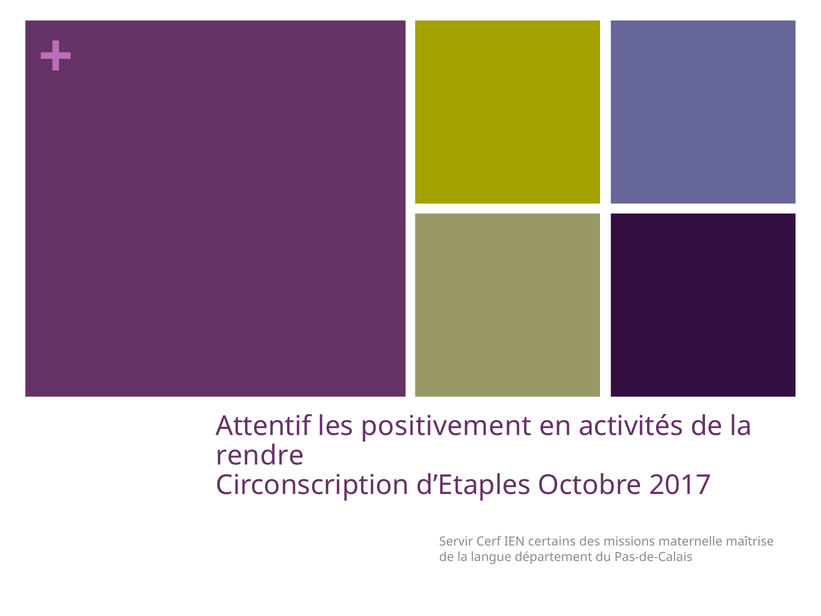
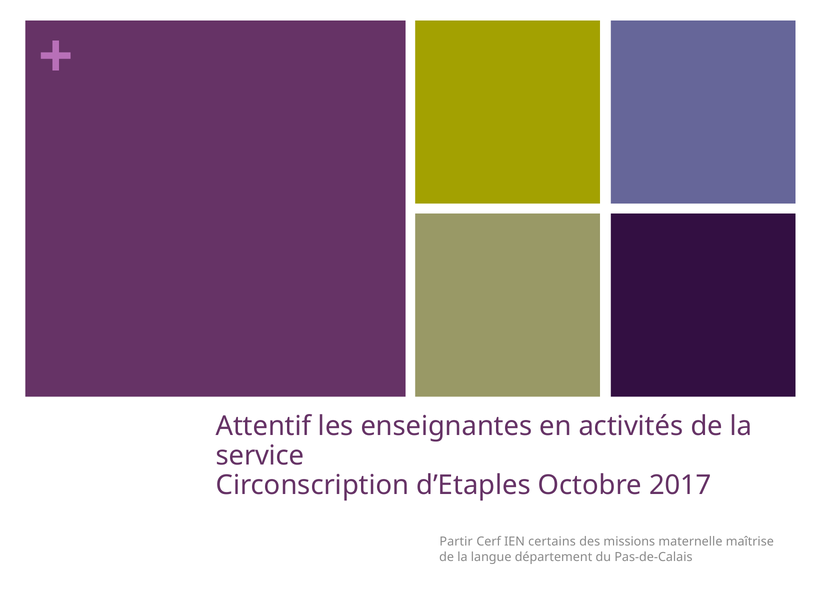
positivement: positivement -> enseignantes
rendre: rendre -> service
Servir: Servir -> Partir
